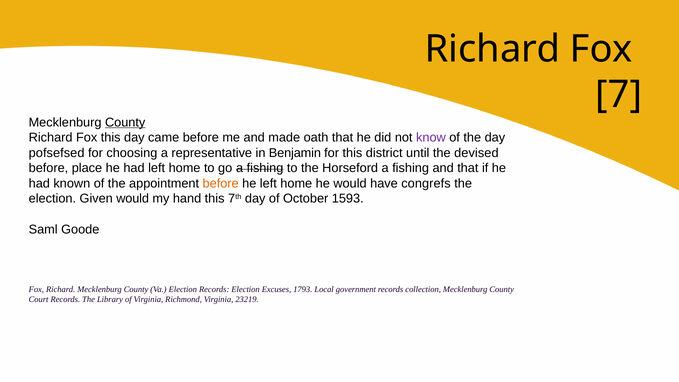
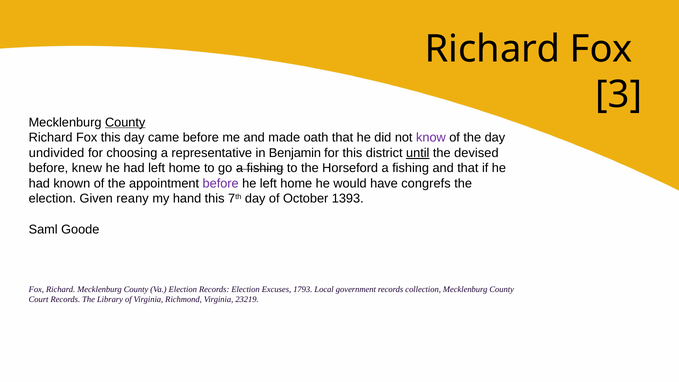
7: 7 -> 3
pofsefsed: pofsefsed -> undivided
until underline: none -> present
place: place -> knew
before at (221, 183) colour: orange -> purple
Given would: would -> reany
1593: 1593 -> 1393
